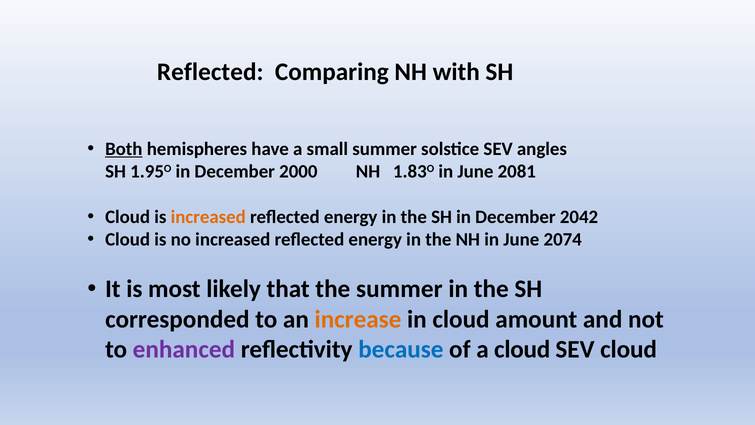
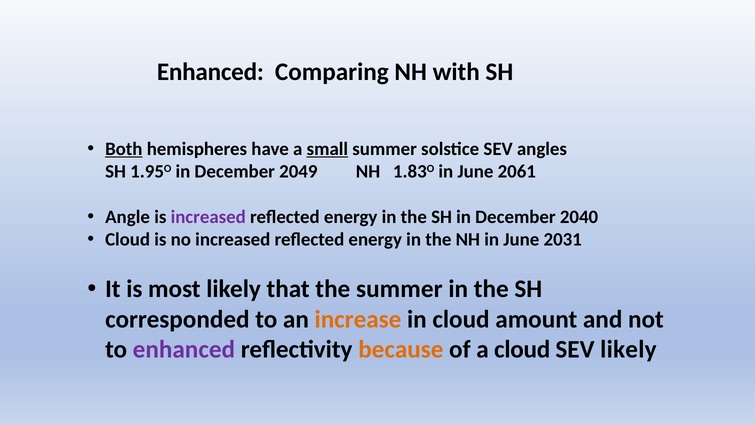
Reflected at (210, 72): Reflected -> Enhanced
small underline: none -> present
2000: 2000 -> 2049
2081: 2081 -> 2061
Cloud at (128, 217): Cloud -> Angle
increased at (208, 217) colour: orange -> purple
2042: 2042 -> 2040
2074: 2074 -> 2031
because colour: blue -> orange
SEV cloud: cloud -> likely
